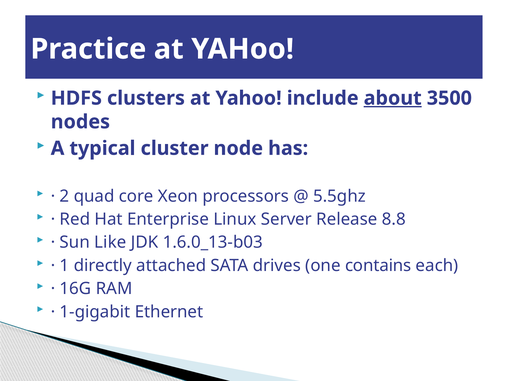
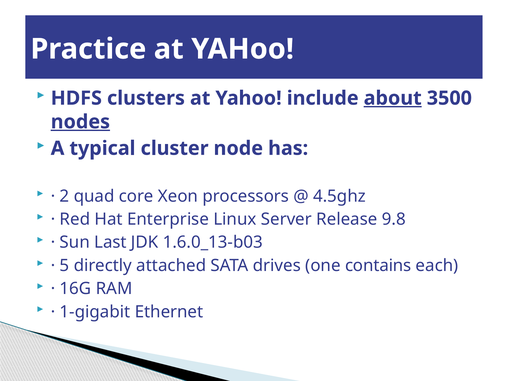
nodes underline: none -> present
5.5ghz: 5.5ghz -> 4.5ghz
8.8: 8.8 -> 9.8
Like: Like -> Last
1: 1 -> 5
